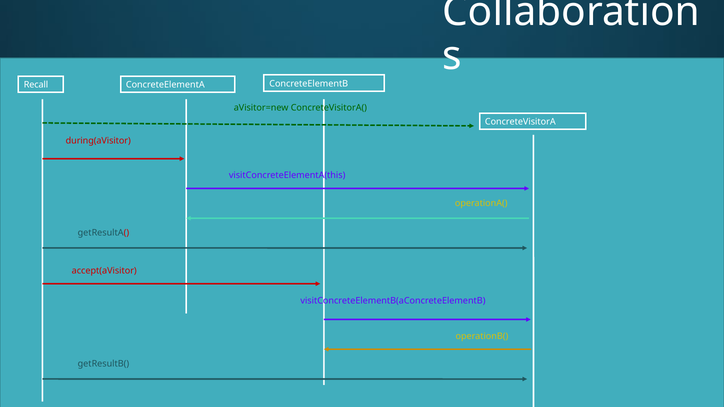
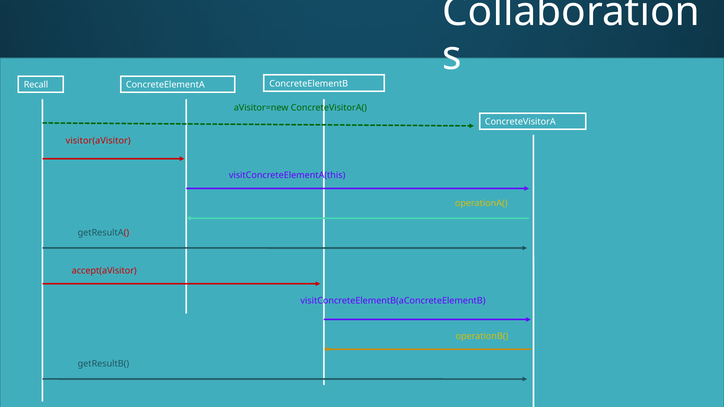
during(aVisitor: during(aVisitor -> visitor(aVisitor
